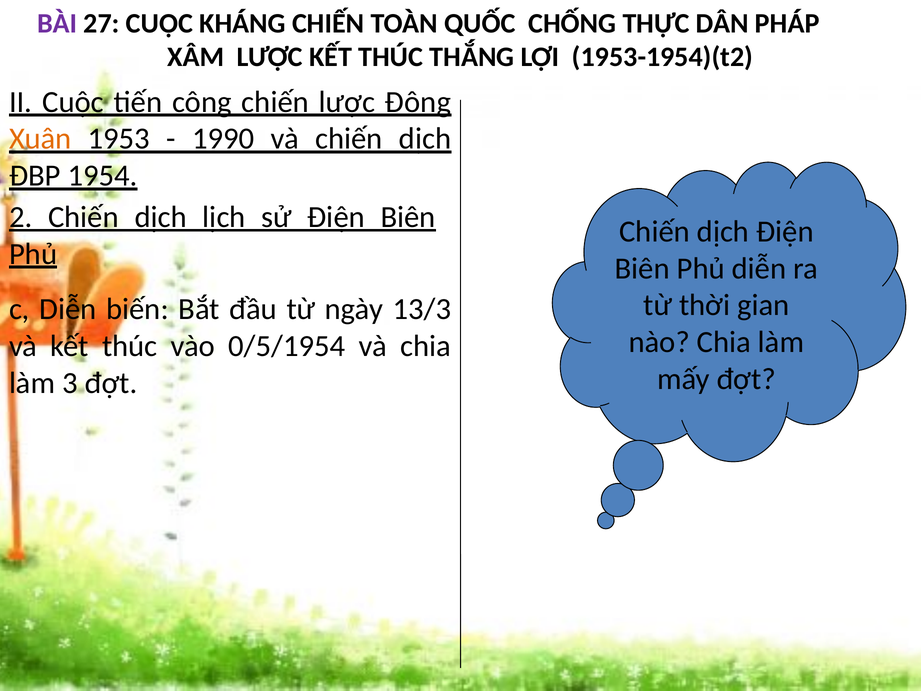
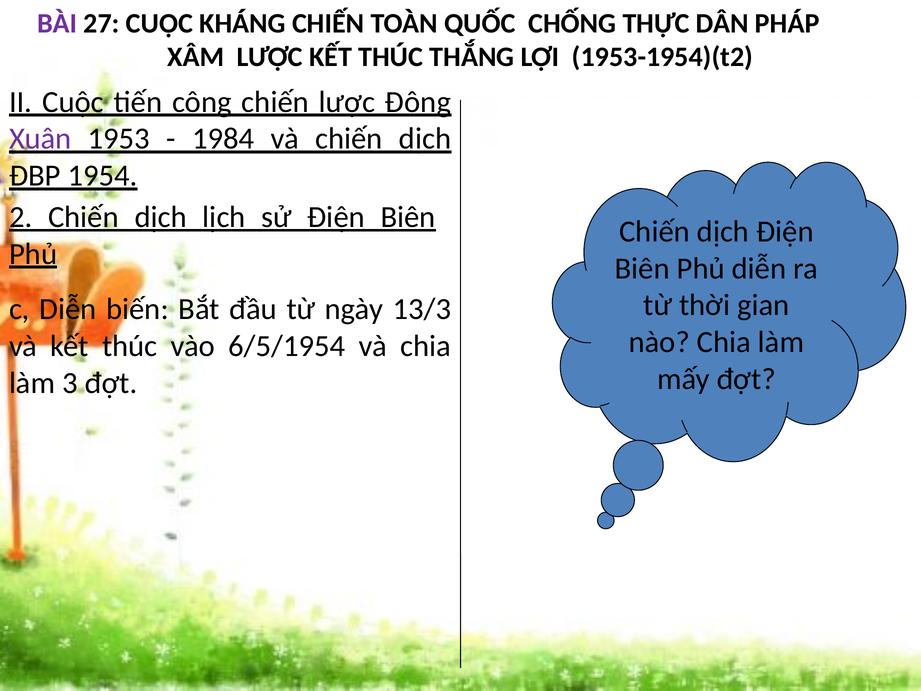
Xuân colour: orange -> purple
1990: 1990 -> 1984
0/5/1954: 0/5/1954 -> 6/5/1954
